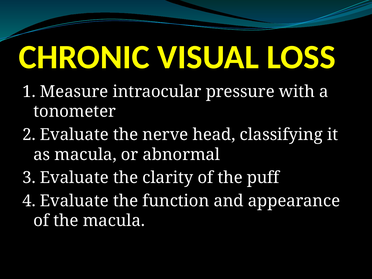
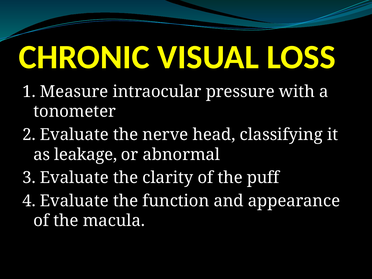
as macula: macula -> leakage
